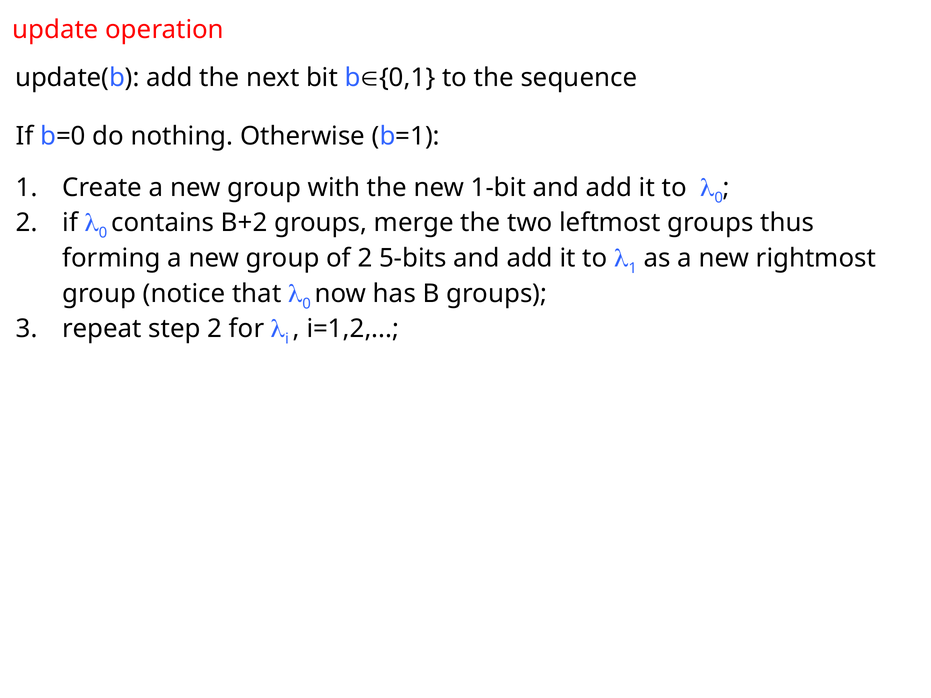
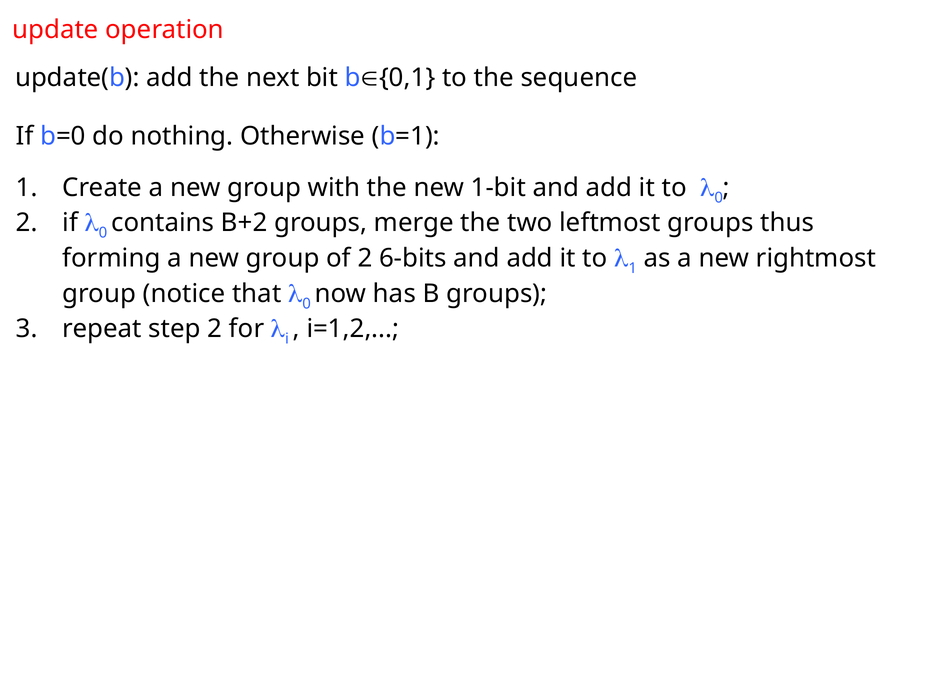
5-bits: 5-bits -> 6-bits
